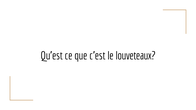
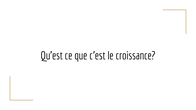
louveteaux: louveteaux -> croissance
